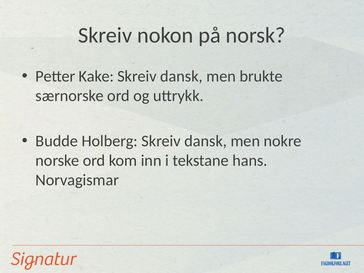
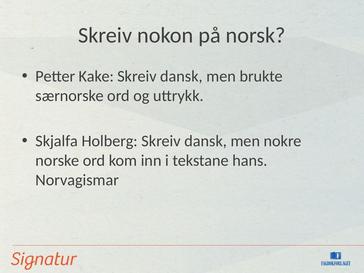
Budde: Budde -> Skjalfa
